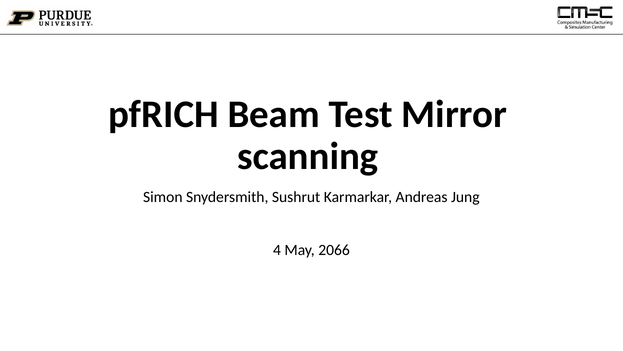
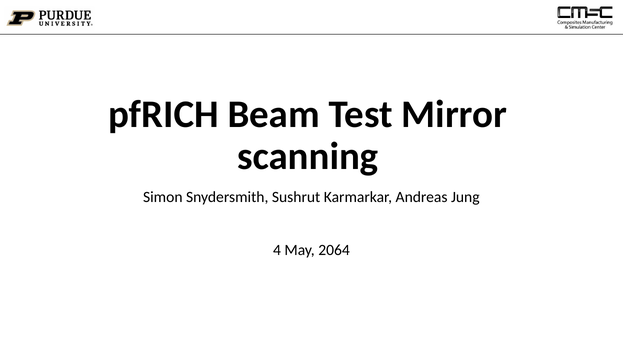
2066: 2066 -> 2064
